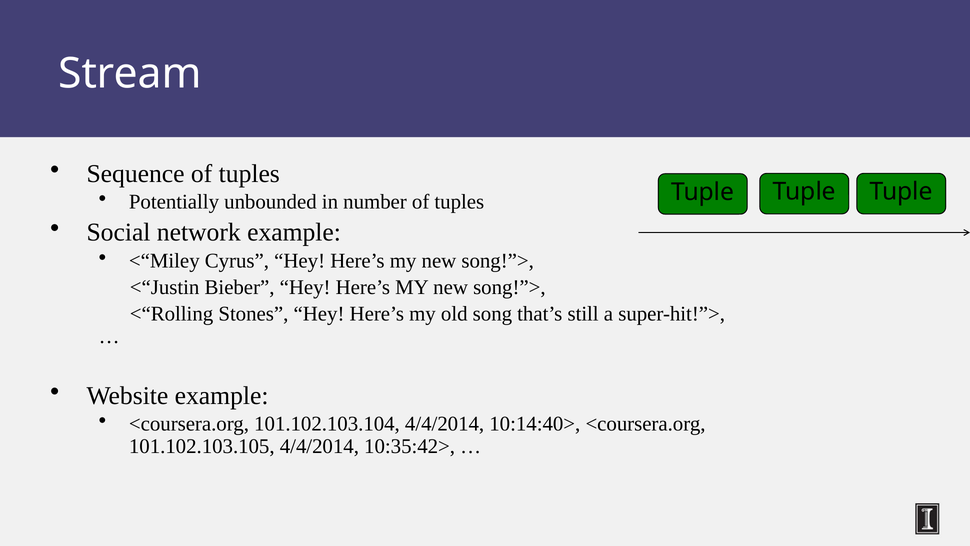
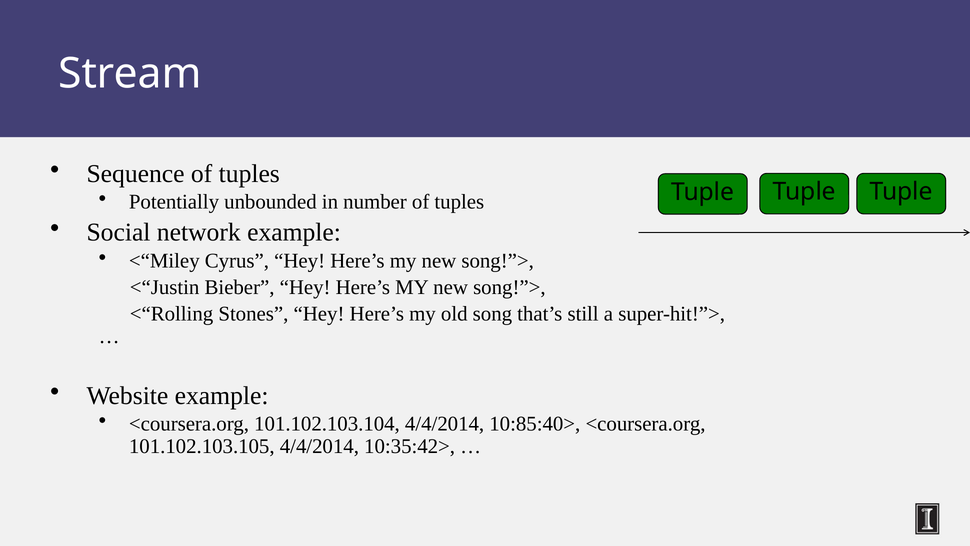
10:14:40>: 10:14:40> -> 10:85:40>
